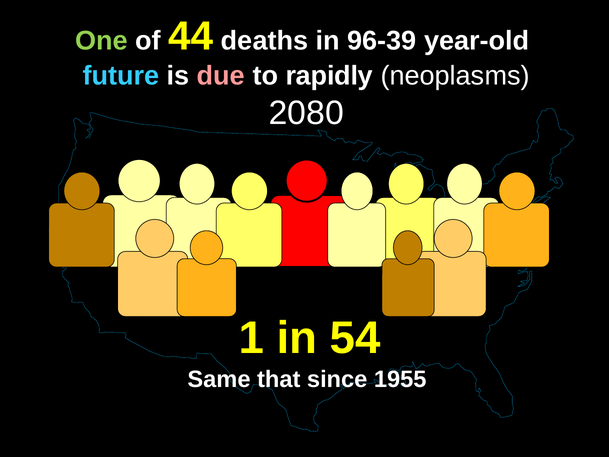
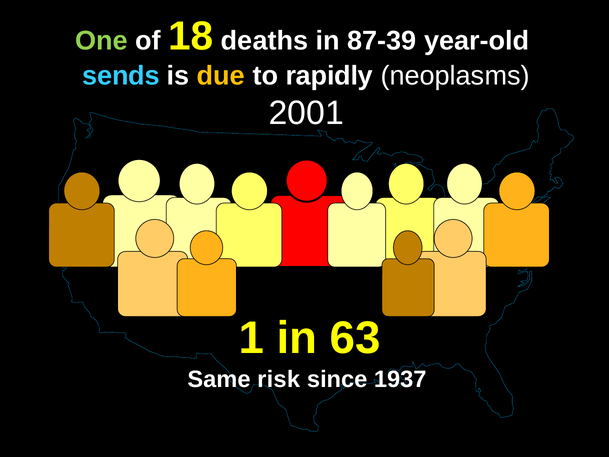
44: 44 -> 18
96-39: 96-39 -> 87-39
future: future -> sends
due colour: pink -> yellow
2080: 2080 -> 2001
54: 54 -> 63
that: that -> risk
1955: 1955 -> 1937
